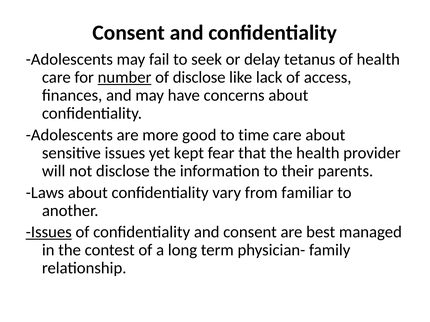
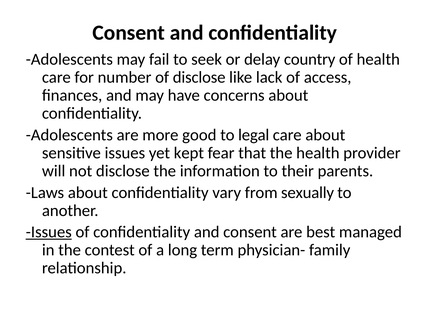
tetanus: tetanus -> country
number underline: present -> none
time: time -> legal
familiar: familiar -> sexually
